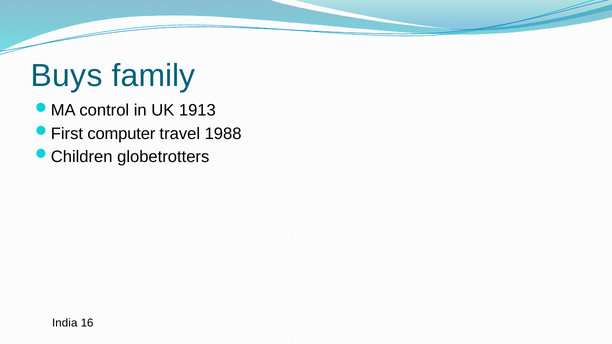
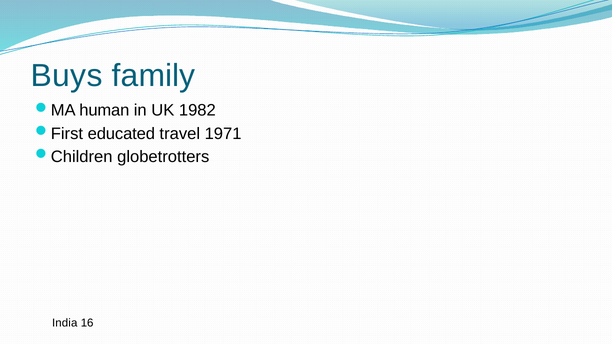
control: control -> human
1913: 1913 -> 1982
computer: computer -> educated
1988: 1988 -> 1971
